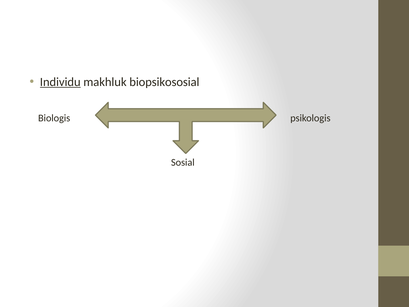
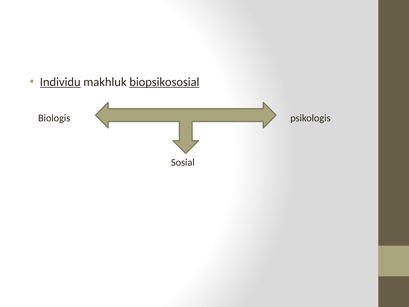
biopsikososial underline: none -> present
